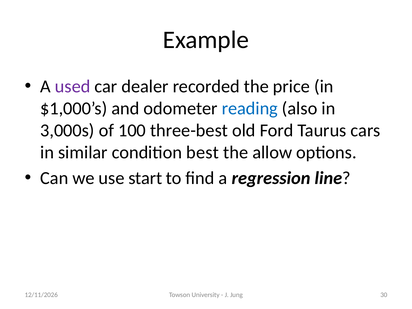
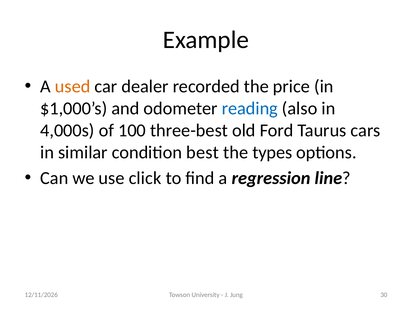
used colour: purple -> orange
3,000s: 3,000s -> 4,000s
allow: allow -> types
start: start -> click
